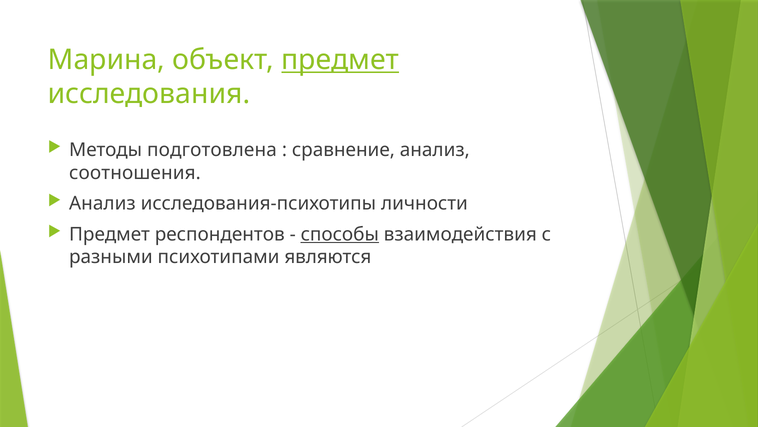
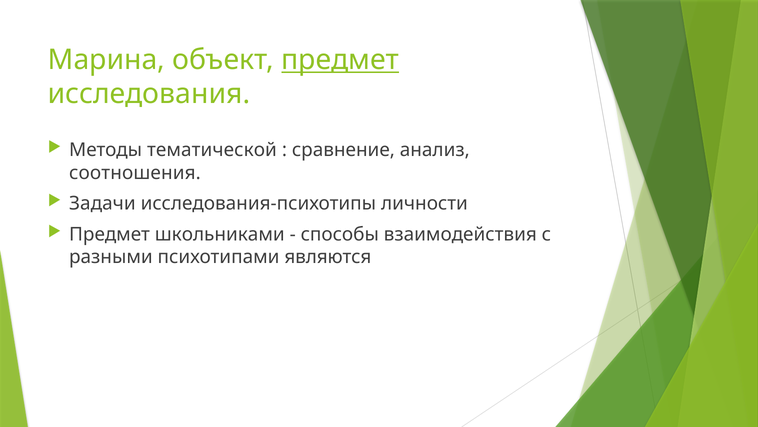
подготовлена: подготовлена -> тематической
Анализ at (102, 203): Анализ -> Задачи
респондентов: респондентов -> школьниками
способы underline: present -> none
